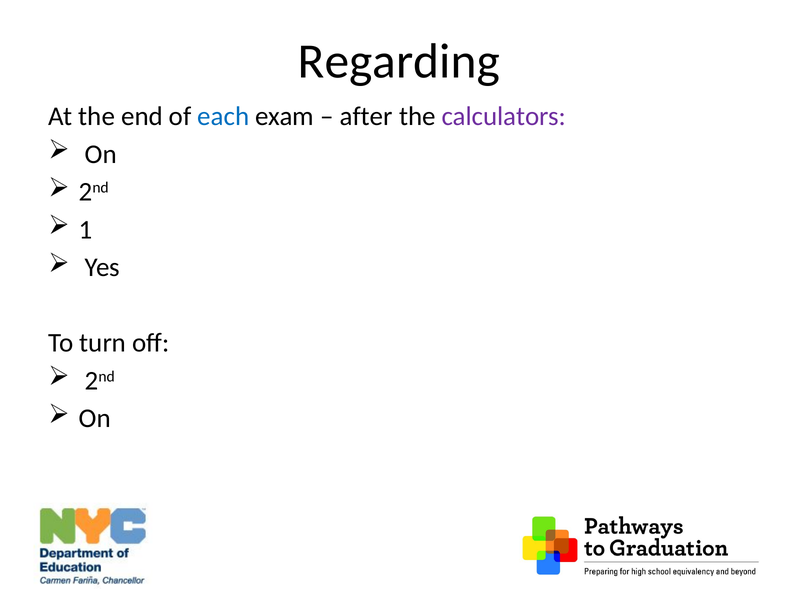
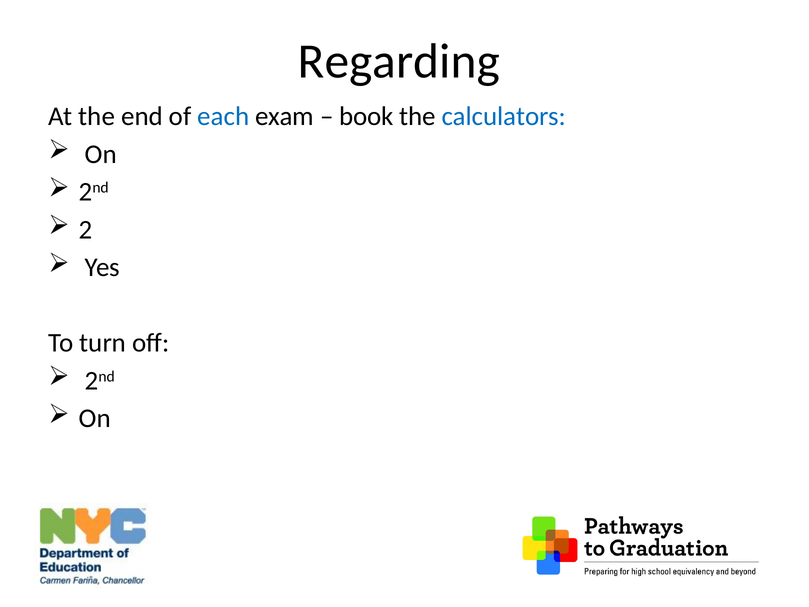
after: after -> book
calculators colour: purple -> blue
1: 1 -> 2
